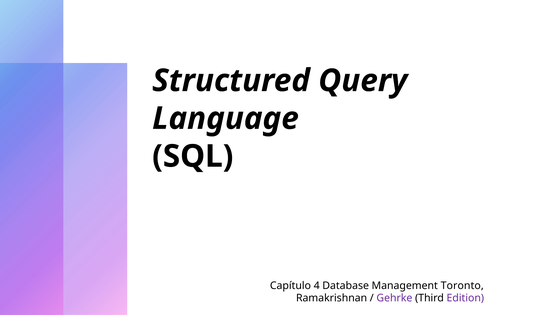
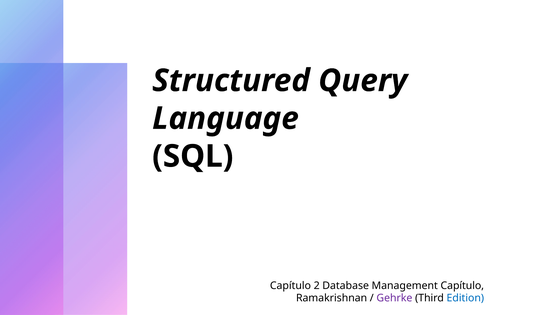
4: 4 -> 2
Management Toronto: Toronto -> Capítulo
Edition colour: purple -> blue
